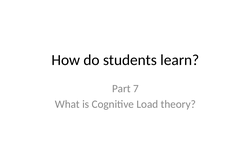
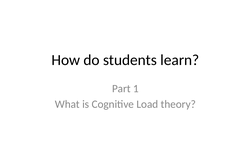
7: 7 -> 1
